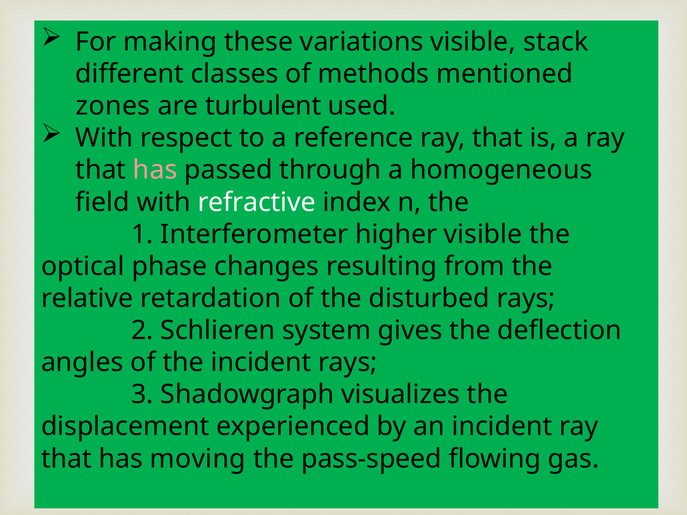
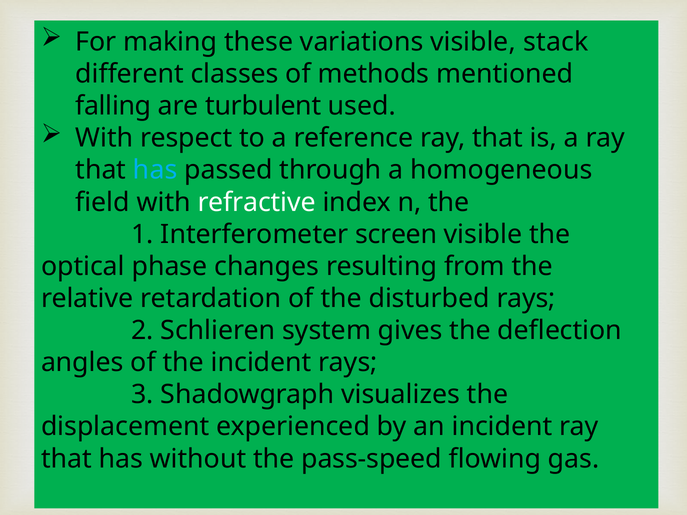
zones: zones -> falling
has at (155, 170) colour: pink -> light blue
higher: higher -> screen
moving: moving -> without
